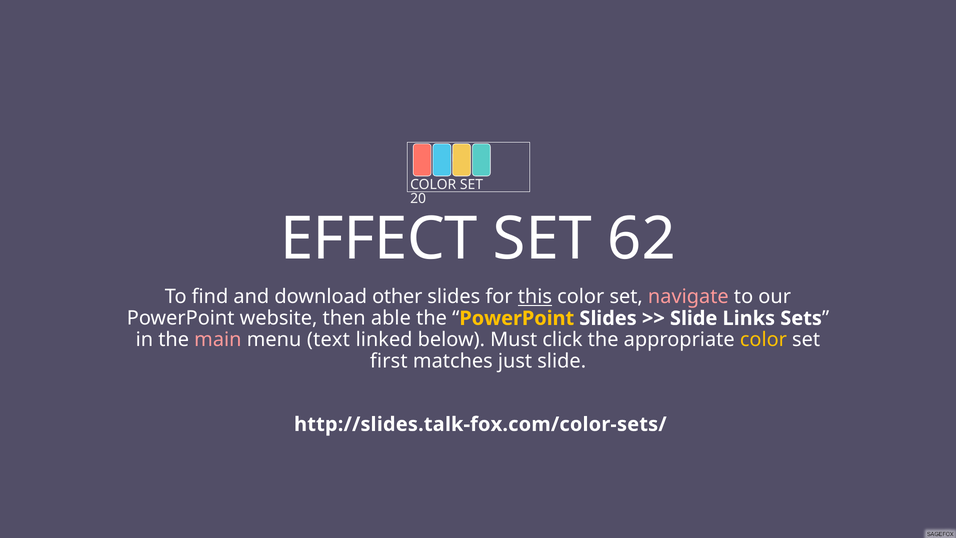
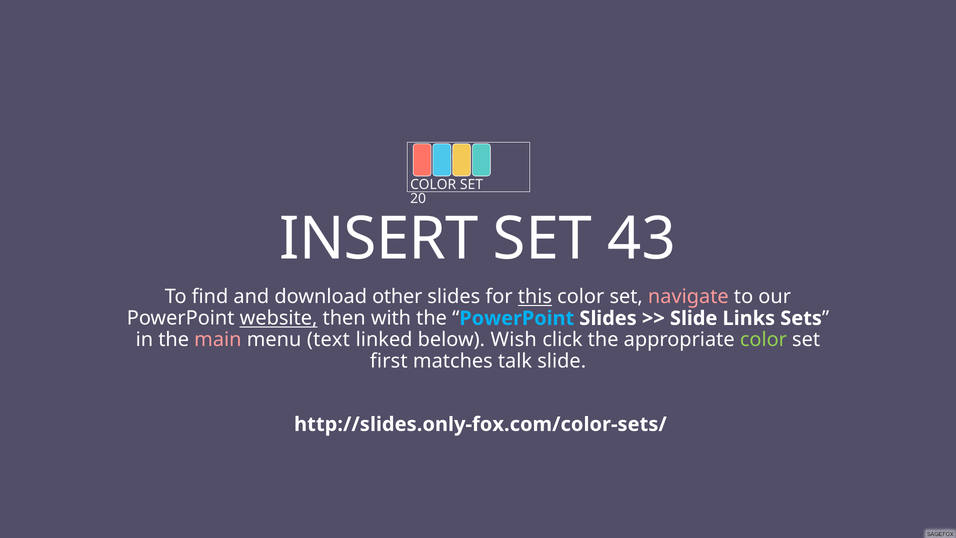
EFFECT: EFFECT -> INSERT
62: 62 -> 43
website underline: none -> present
able: able -> with
PowerPoint at (517, 318) colour: yellow -> light blue
Must: Must -> Wish
color at (763, 340) colour: yellow -> light green
just: just -> talk
http://slides.talk-fox.com/color-sets/: http://slides.talk-fox.com/color-sets/ -> http://slides.only-fox.com/color-sets/
